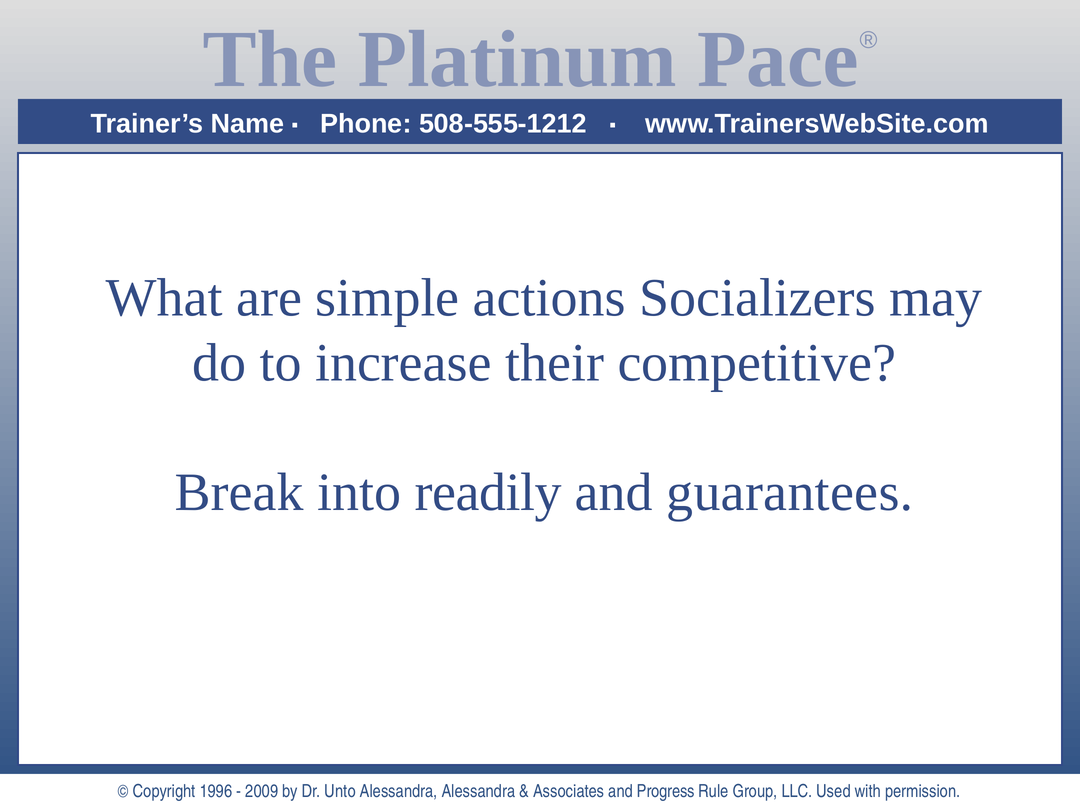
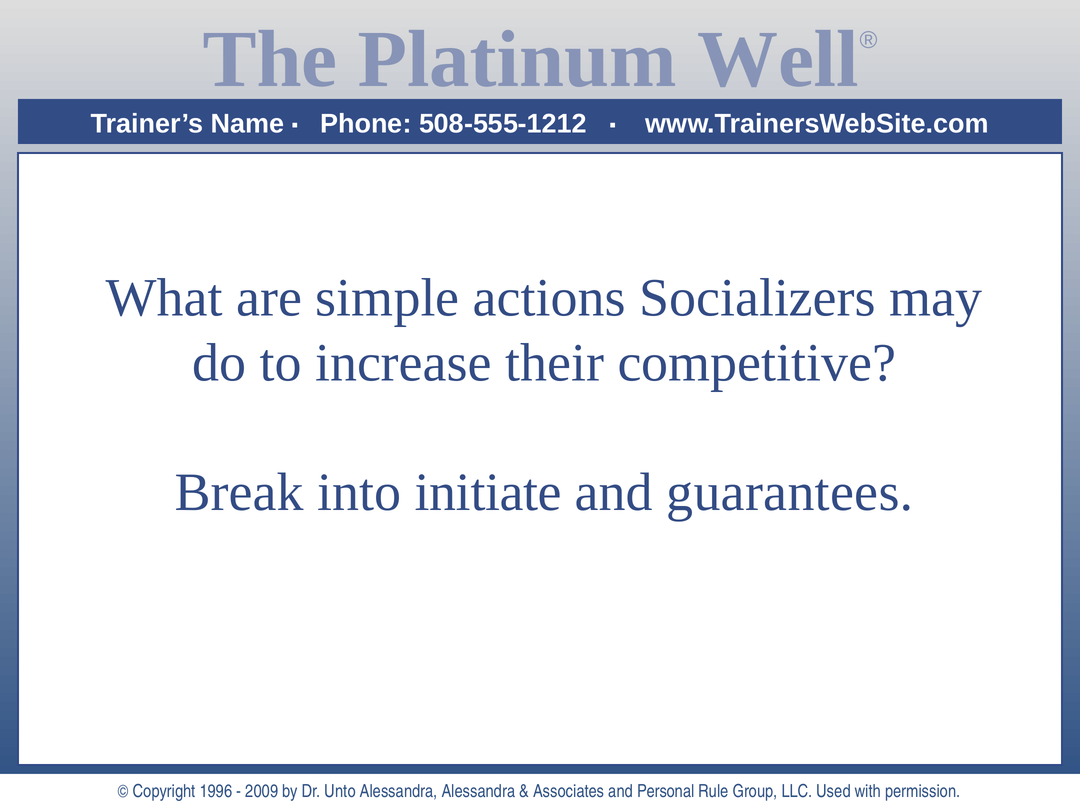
Pace: Pace -> Well
readily: readily -> initiate
Progress: Progress -> Personal
